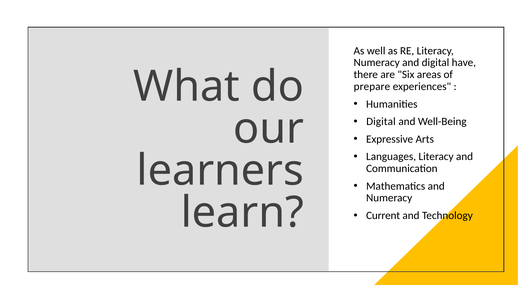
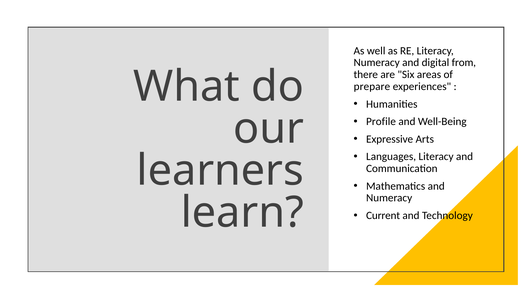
have: have -> from
Digital at (381, 122): Digital -> Profile
